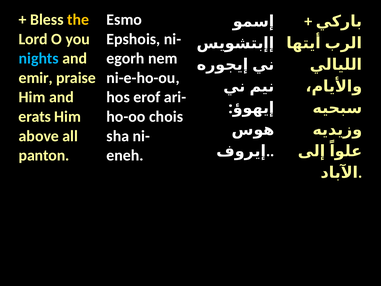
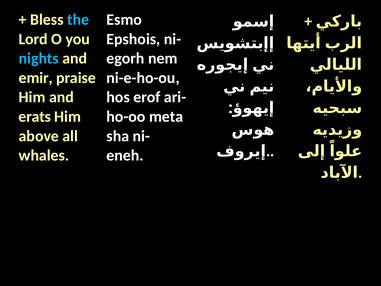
the colour: yellow -> light blue
chois: chois -> meta
panton: panton -> whales
